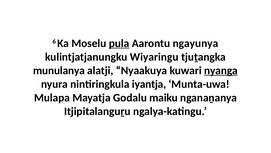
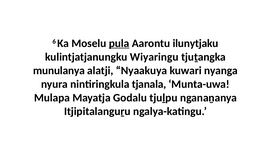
ngayunya: ngayunya -> ilunytjaku
nyanga underline: present -> none
iyantja: iyantja -> tjanala
maiku: maiku -> tjuḻpu
